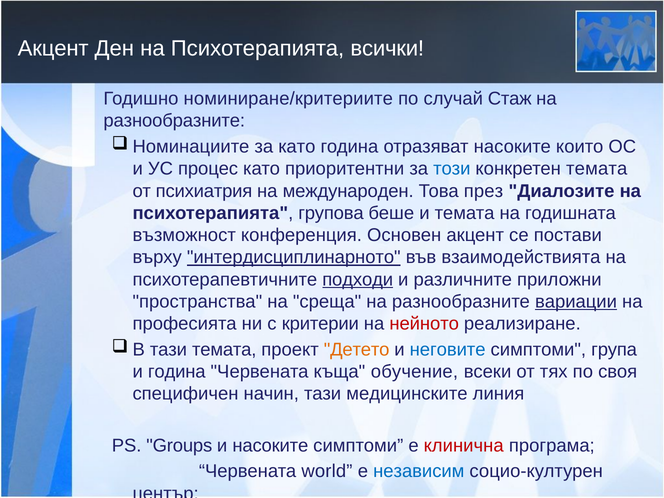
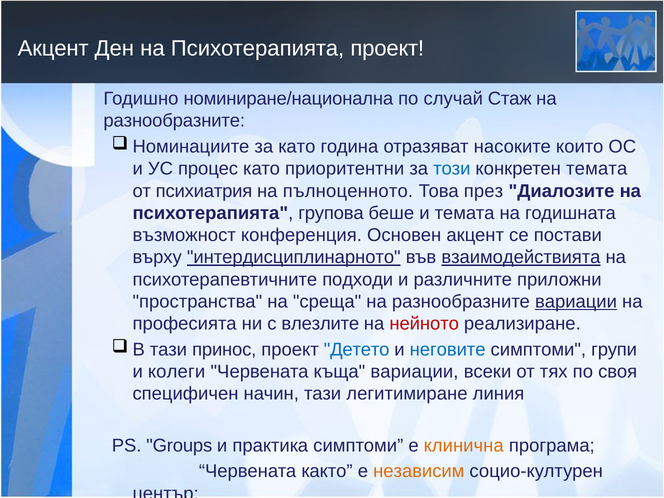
Психотерапията всички: всички -> проект
номиниране/критериите: номиниране/критериите -> номиниране/национална
международен: международен -> пълноценното
взаимодействията underline: none -> present
подходи underline: present -> none
критерии: критерии -> влезлите
тази темата: темата -> принос
Детето colour: orange -> blue
група: група -> групи
и година: година -> колеги
къща обучение: обучение -> вариации
медицинските: медицинските -> легитимиране
и насоките: насоките -> практика
клинична colour: red -> orange
world: world -> както
независим colour: blue -> orange
